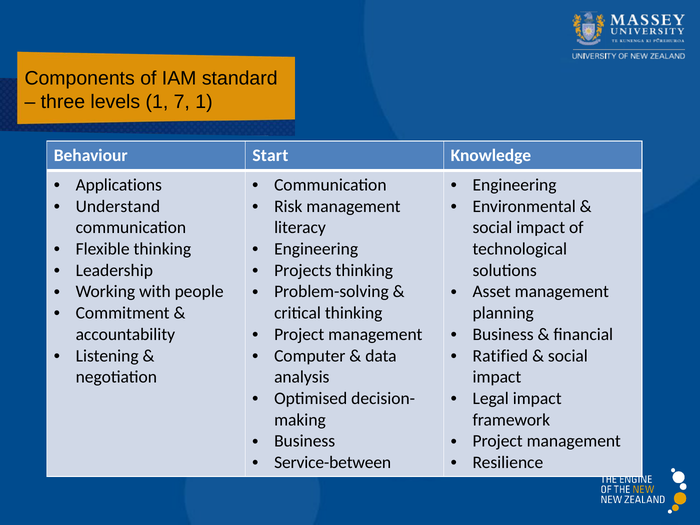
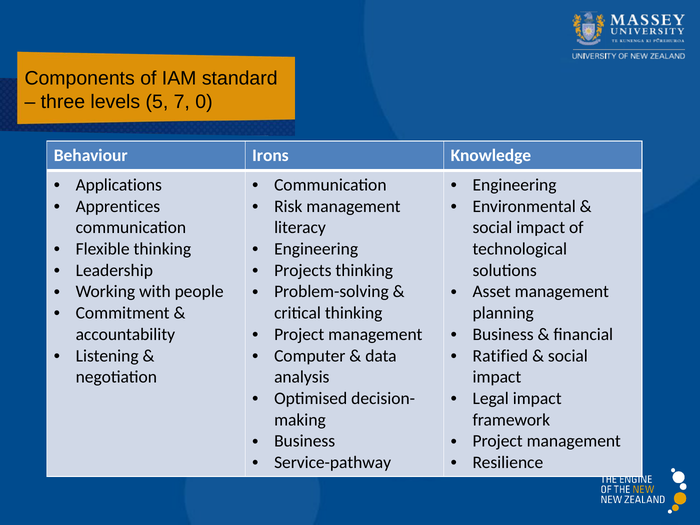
levels 1: 1 -> 5
7 1: 1 -> 0
Start: Start -> Irons
Understand: Understand -> Apprentices
Service-between: Service-between -> Service-pathway
